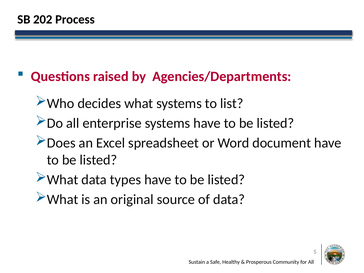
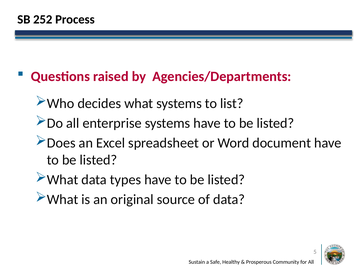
202: 202 -> 252
